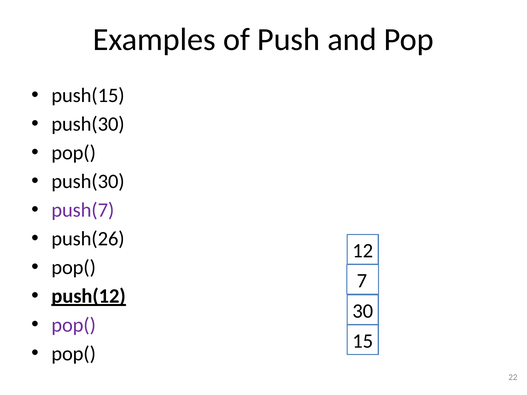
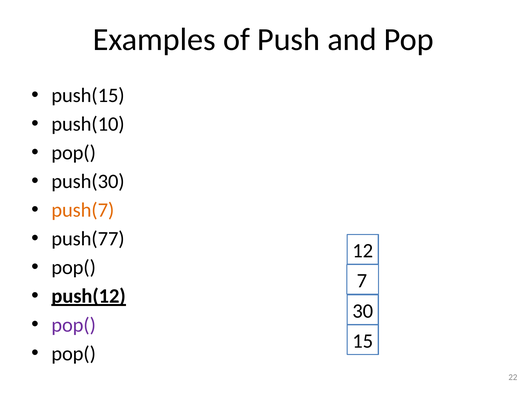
push(30 at (88, 124): push(30 -> push(10
push(7 colour: purple -> orange
push(26: push(26 -> push(77
